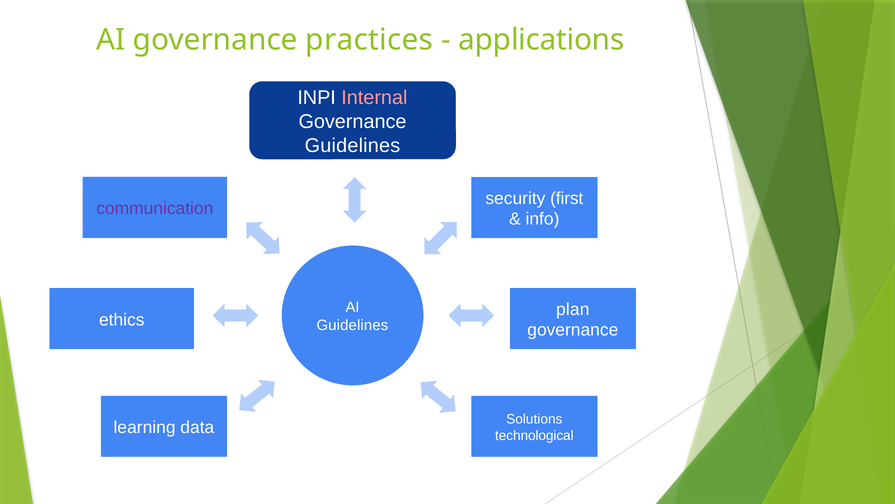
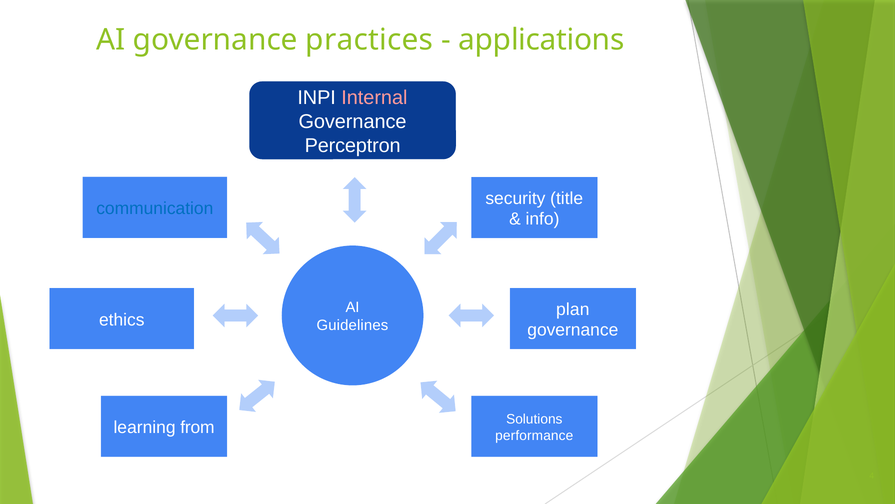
Guidelines at (352, 145): Guidelines -> Perceptron
first: first -> title
communication colour: purple -> blue
data: data -> from
technological: technological -> performance
